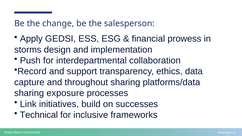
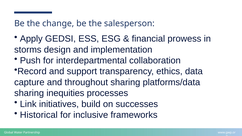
exposure: exposure -> inequities
Technical: Technical -> Historical
